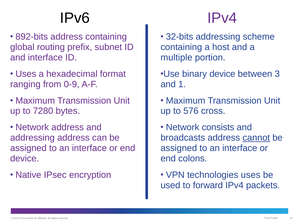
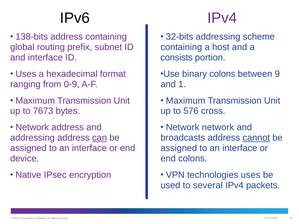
892-bits: 892-bits -> 138-bits
multiple: multiple -> consists
binary device: device -> colons
3: 3 -> 9
7280: 7280 -> 7673
Network consists: consists -> network
can underline: none -> present
forward: forward -> several
